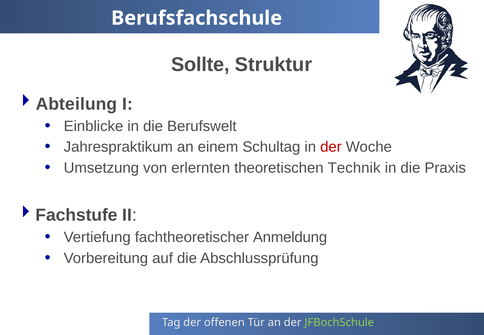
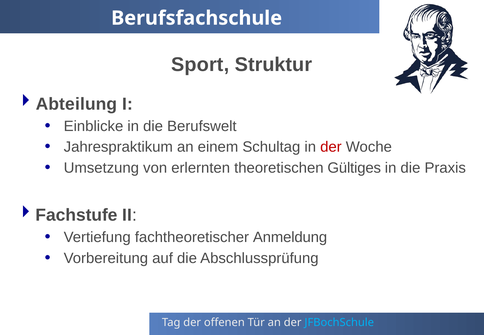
Sollte: Sollte -> Sport
Technik: Technik -> Gültiges
JFBochSchule colour: light green -> light blue
